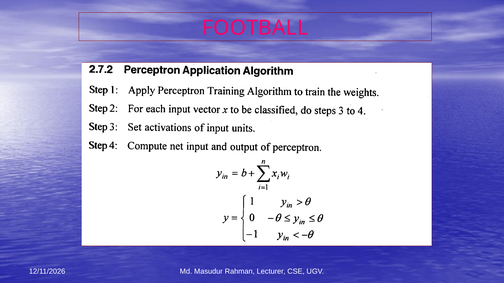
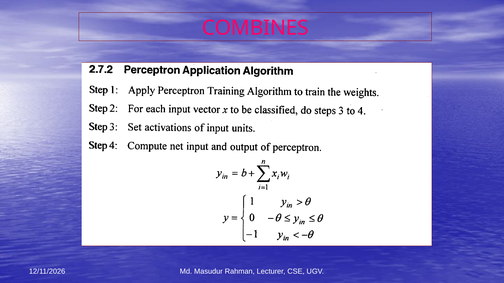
FOOTBALL: FOOTBALL -> COMBINES
